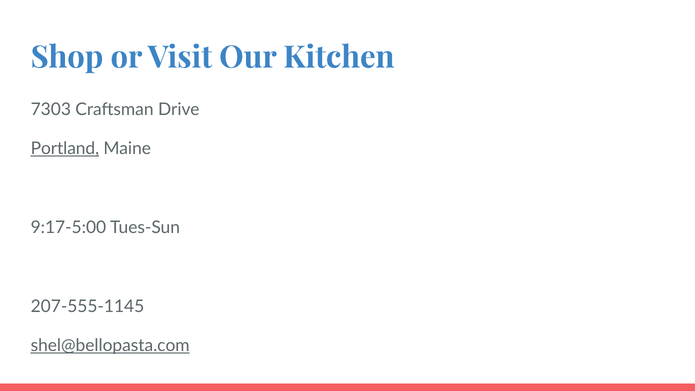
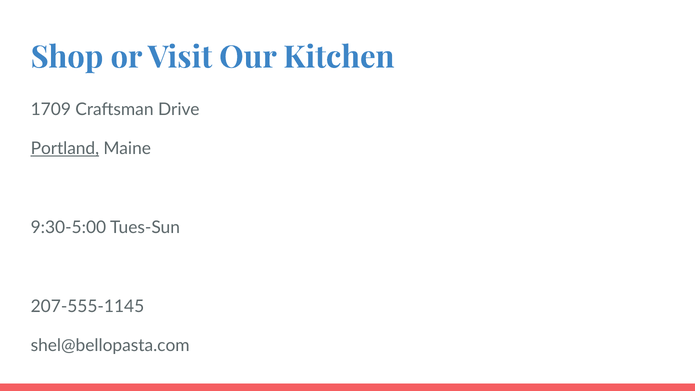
7303: 7303 -> 1709
9:17-5:00: 9:17-5:00 -> 9:30-5:00
shel@bellopasta.com underline: present -> none
